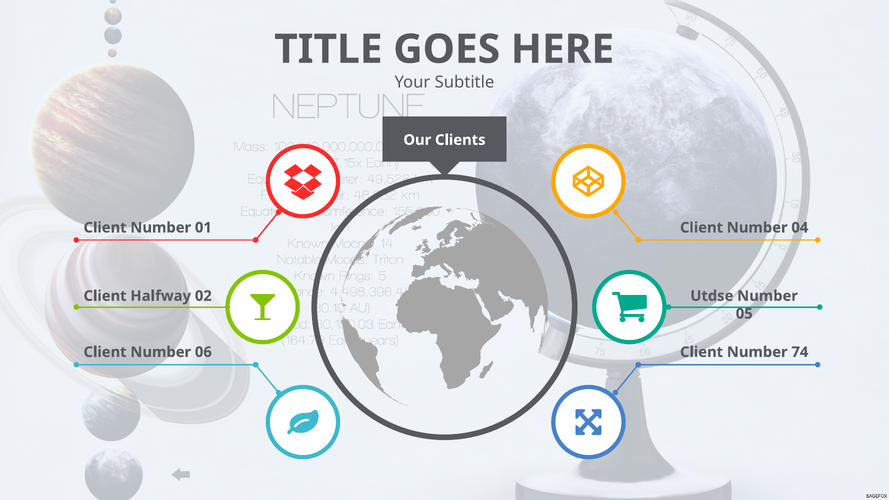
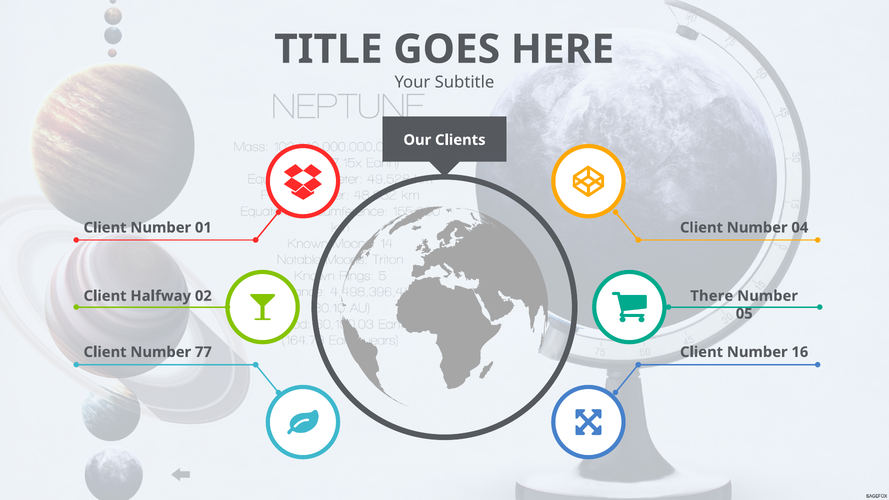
Utdse: Utdse -> There
06: 06 -> 77
74: 74 -> 16
